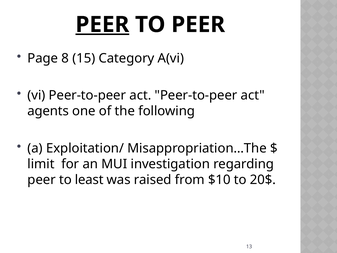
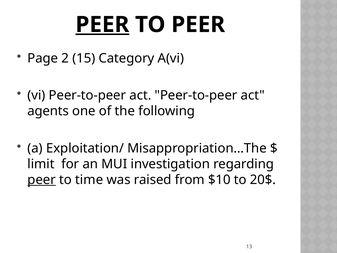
8: 8 -> 2
peer at (42, 180) underline: none -> present
least: least -> time
